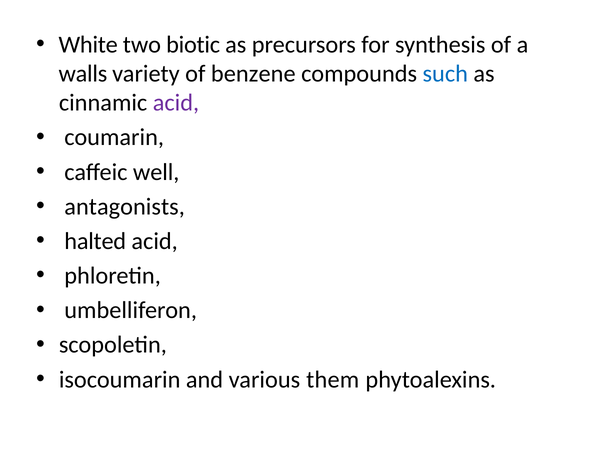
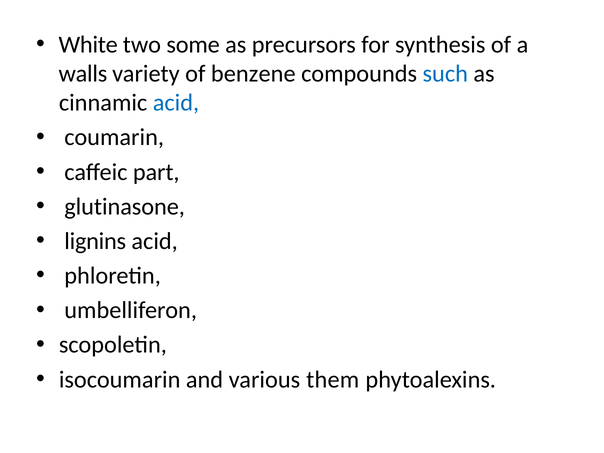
biotic: biotic -> some
acid at (176, 103) colour: purple -> blue
well: well -> part
antagonists: antagonists -> glutinasone
halted: halted -> lignins
